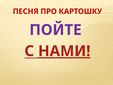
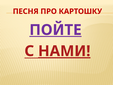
ПОЙТЕ underline: none -> present
